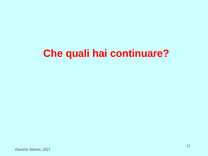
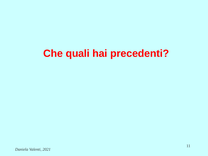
continuare: continuare -> precedenti
